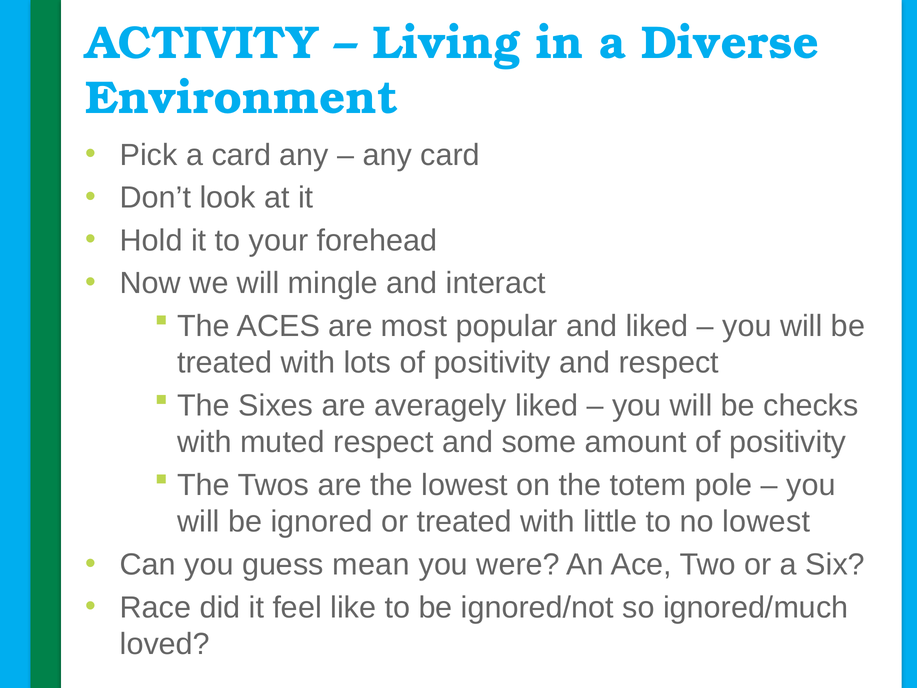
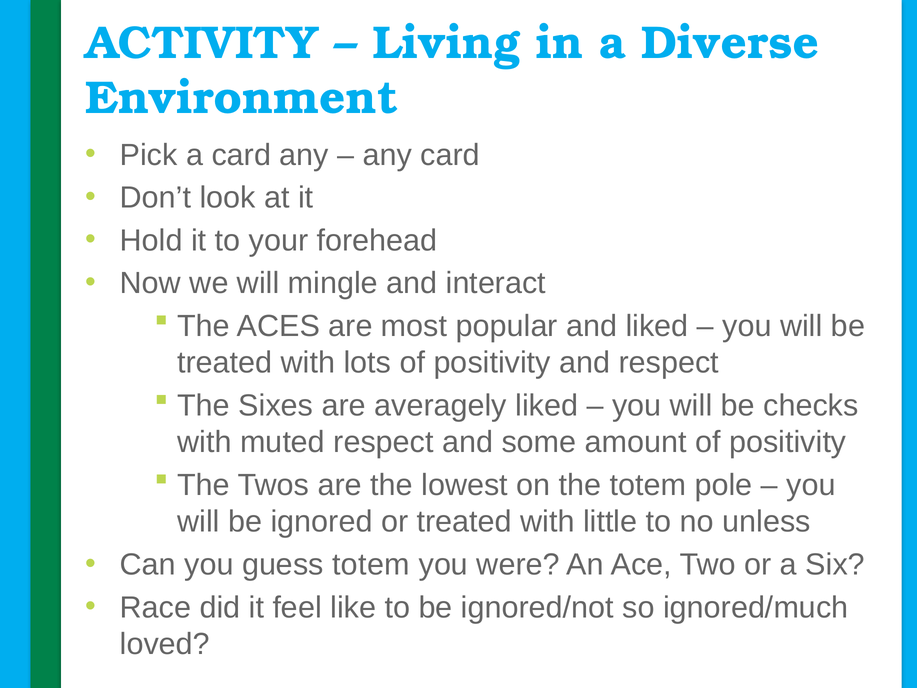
no lowest: lowest -> unless
guess mean: mean -> totem
